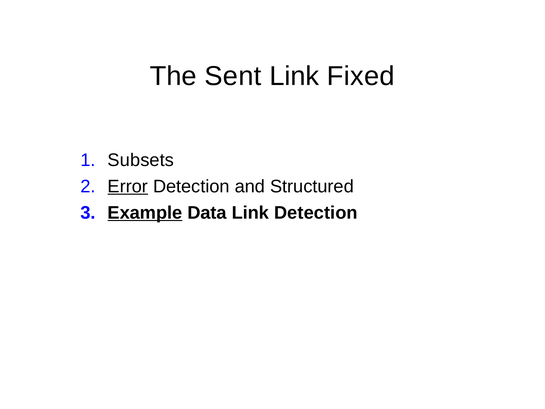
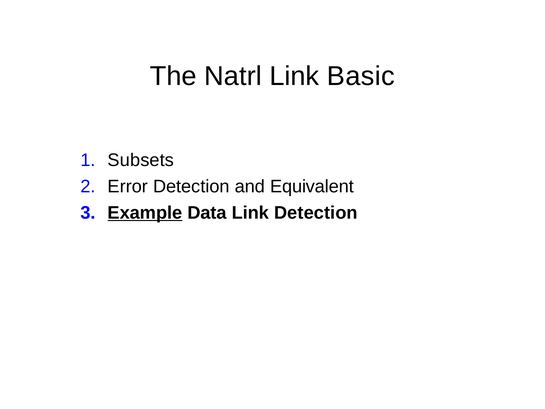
Sent: Sent -> Natrl
Fixed: Fixed -> Basic
Error underline: present -> none
Structured: Structured -> Equivalent
